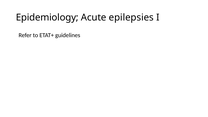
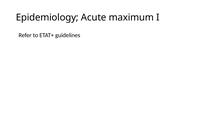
epilepsies: epilepsies -> maximum
